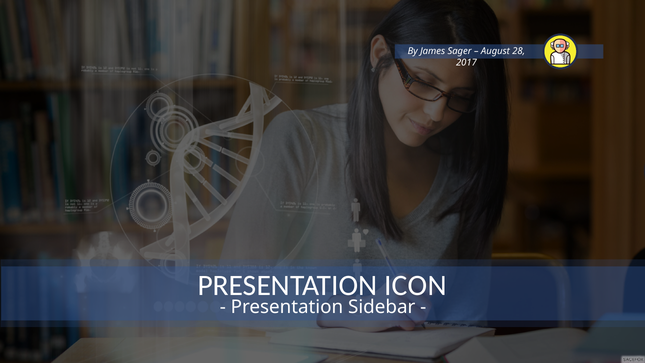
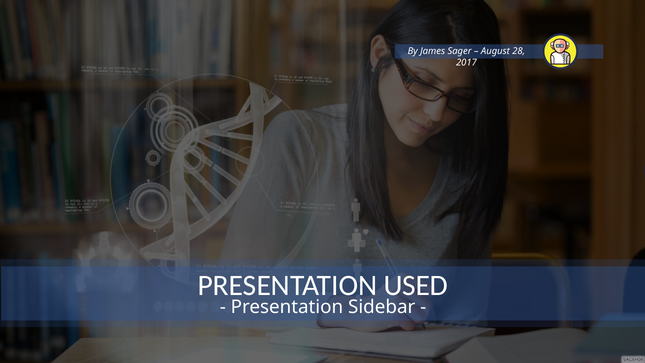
ICON: ICON -> USED
